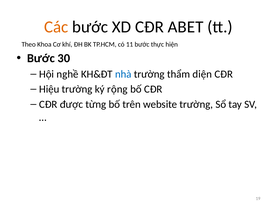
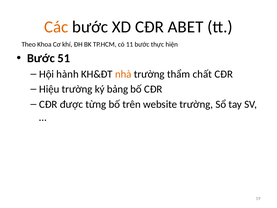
30: 30 -> 51
nghề: nghề -> hành
nhà colour: blue -> orange
diện: diện -> chất
rộng: rộng -> bảng
